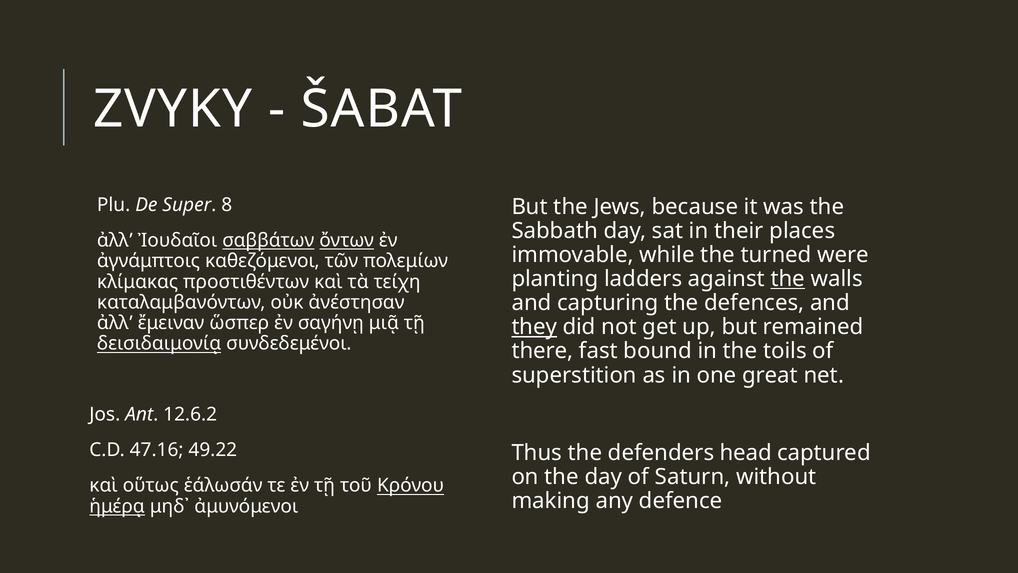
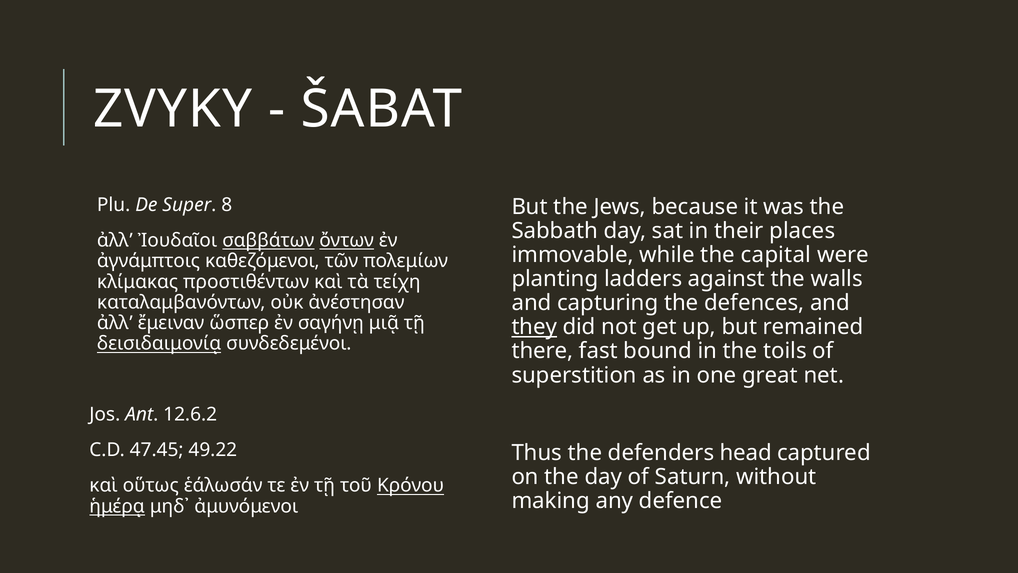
turned: turned -> capital
the at (788, 279) underline: present -> none
47.16: 47.16 -> 47.45
